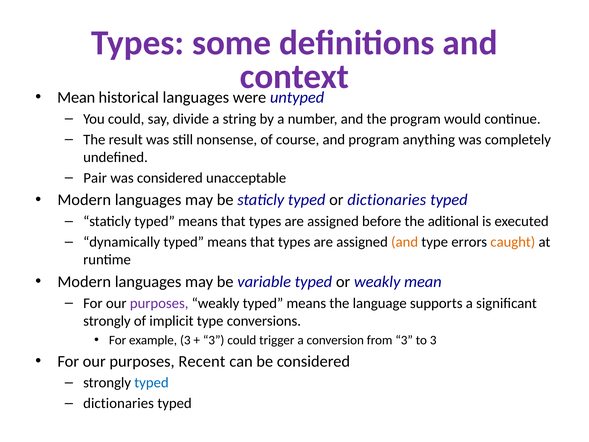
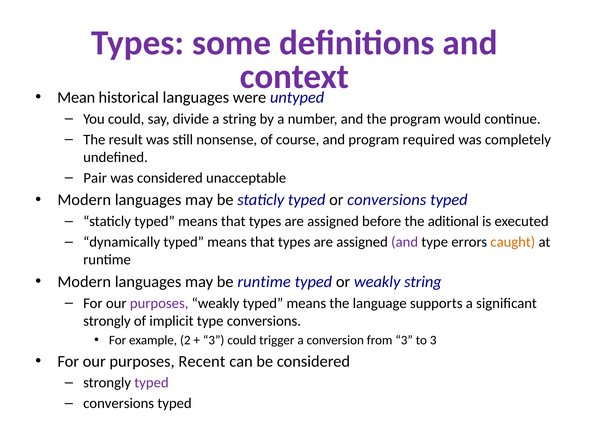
anything: anything -> required
or dictionaries: dictionaries -> conversions
and at (405, 242) colour: orange -> purple
be variable: variable -> runtime
weakly mean: mean -> string
example 3: 3 -> 2
typed at (151, 383) colour: blue -> purple
dictionaries at (119, 403): dictionaries -> conversions
